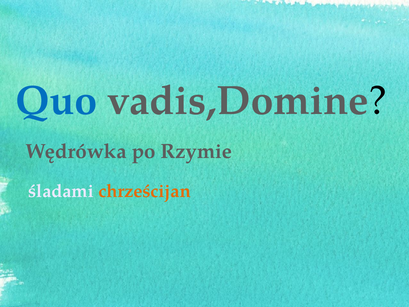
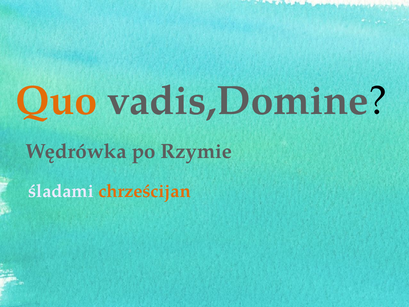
Quo colour: blue -> orange
